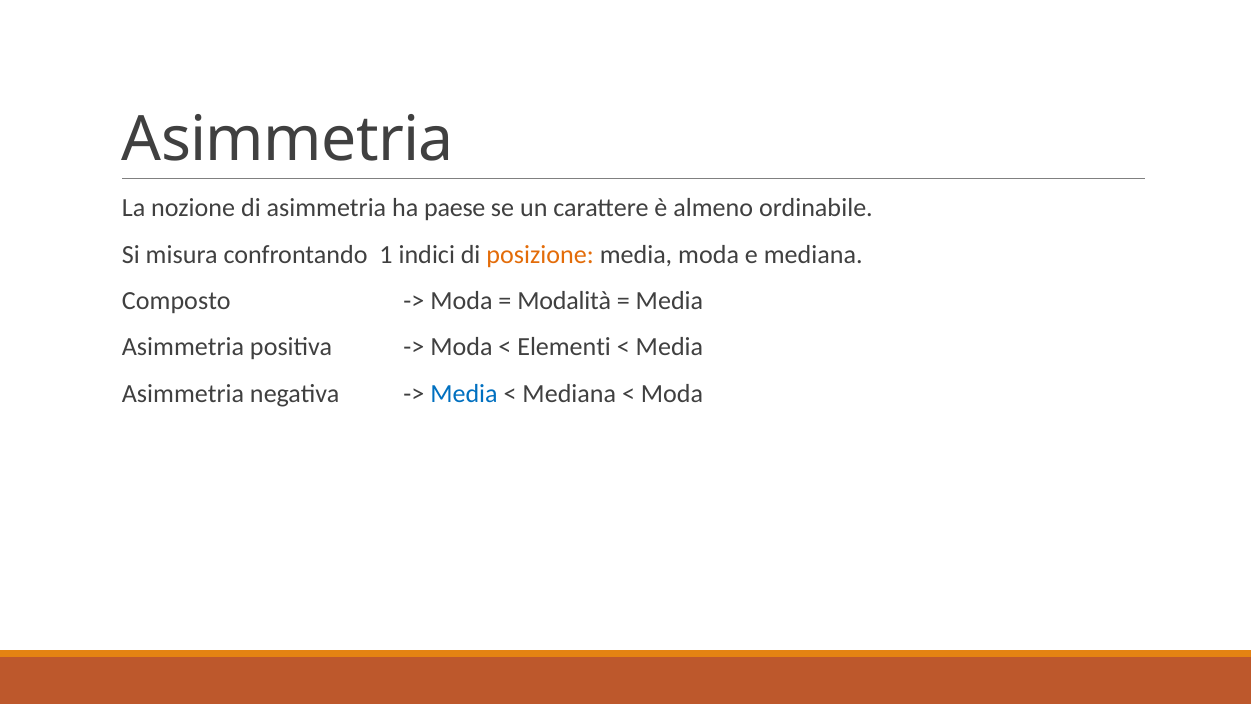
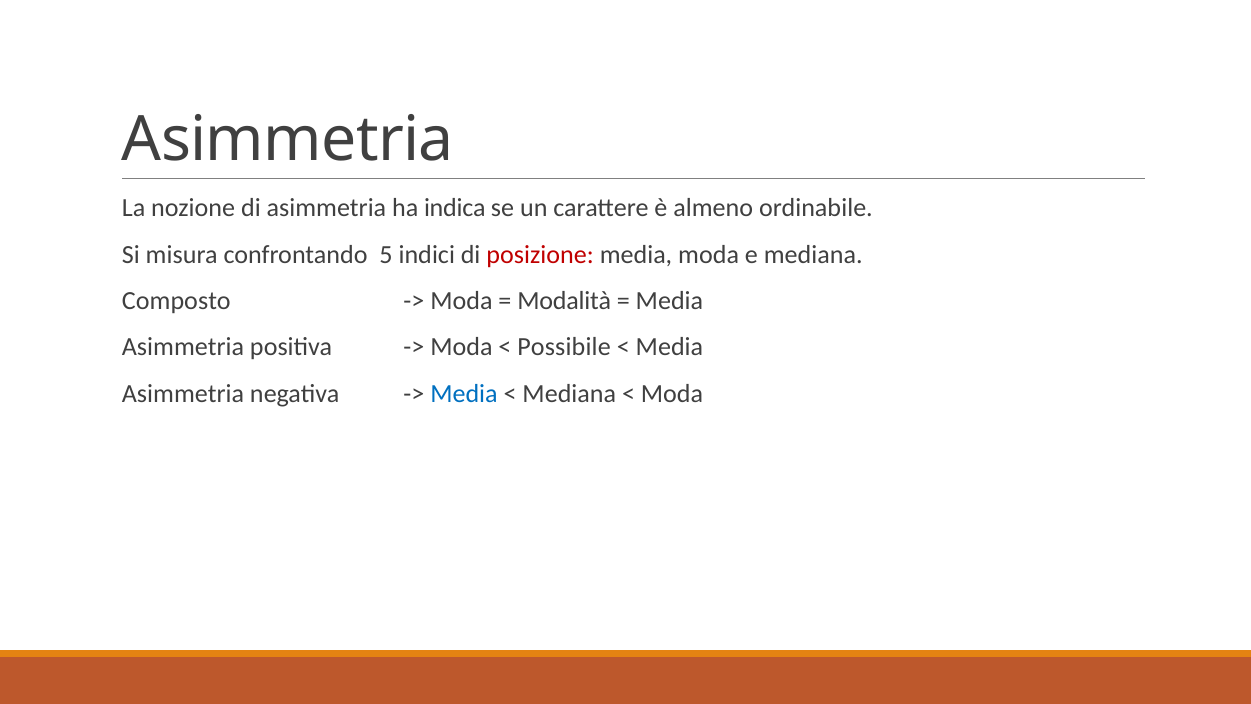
paese: paese -> indica
1: 1 -> 5
posizione colour: orange -> red
Elementi: Elementi -> Possibile
